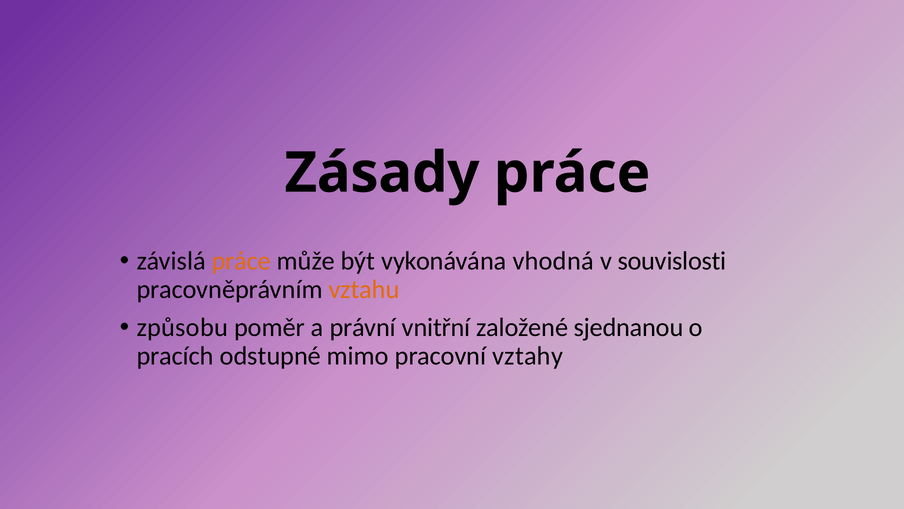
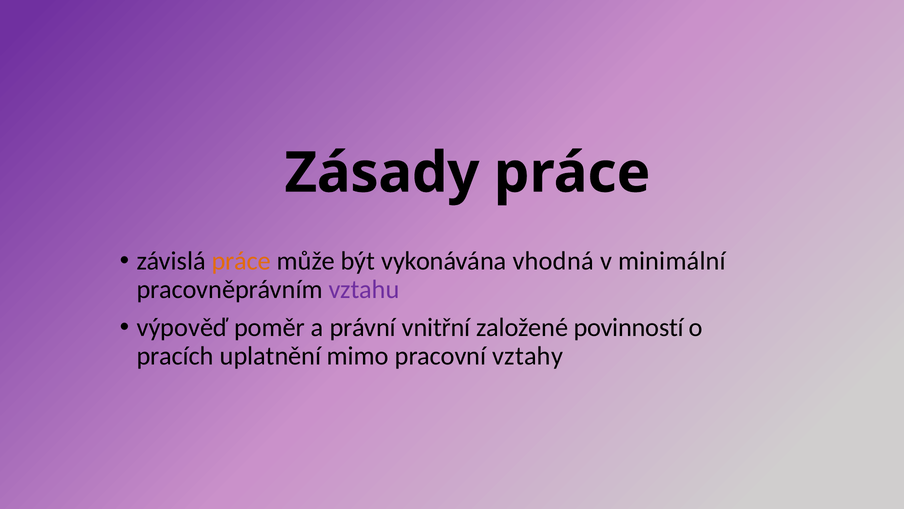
souvislosti: souvislosti -> minimální
vztahu colour: orange -> purple
způsobu: způsobu -> výpověď
sjednanou: sjednanou -> povinností
odstupné: odstupné -> uplatnění
